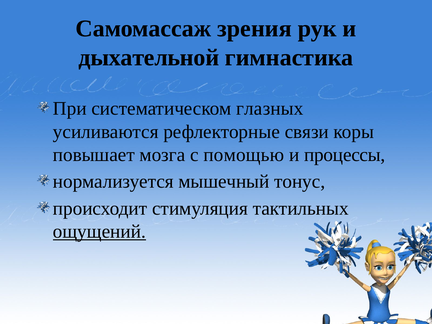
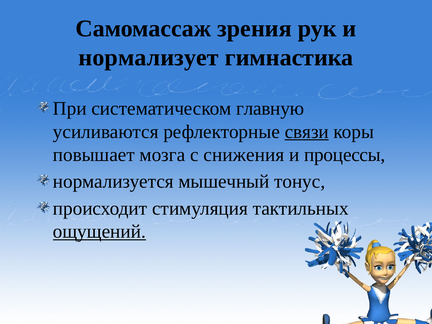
дыхательной: дыхательной -> нормализует
глазных: глазных -> главную
связи underline: none -> present
помощью: помощью -> снижения
